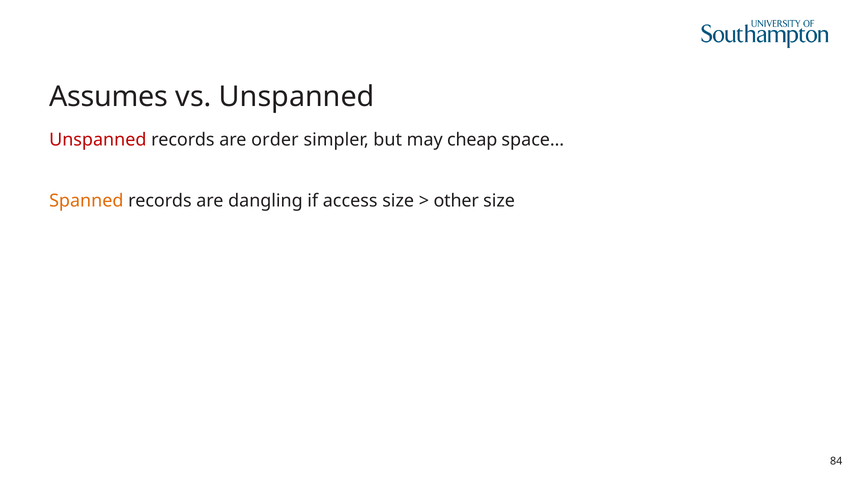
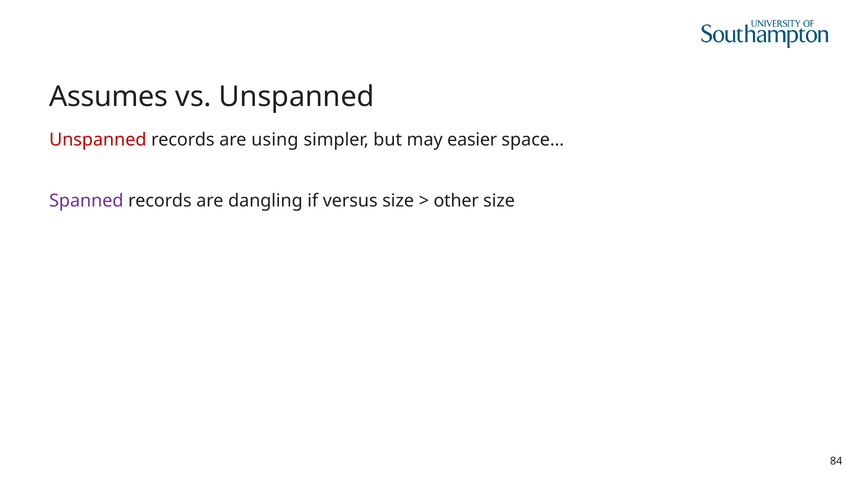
order: order -> using
cheap: cheap -> easier
Spanned colour: orange -> purple
access: access -> versus
